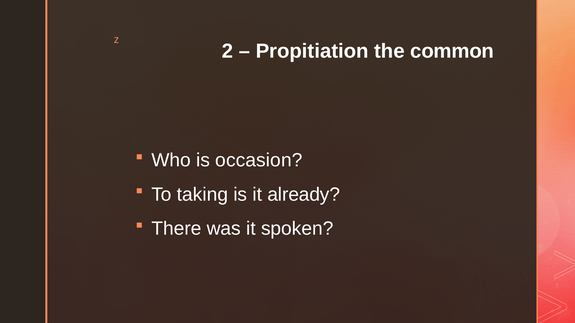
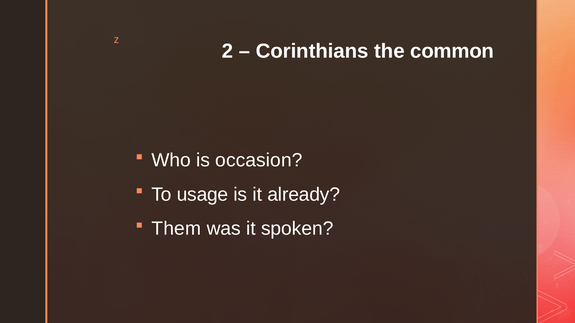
Propitiation: Propitiation -> Corinthians
taking: taking -> usage
There: There -> Them
